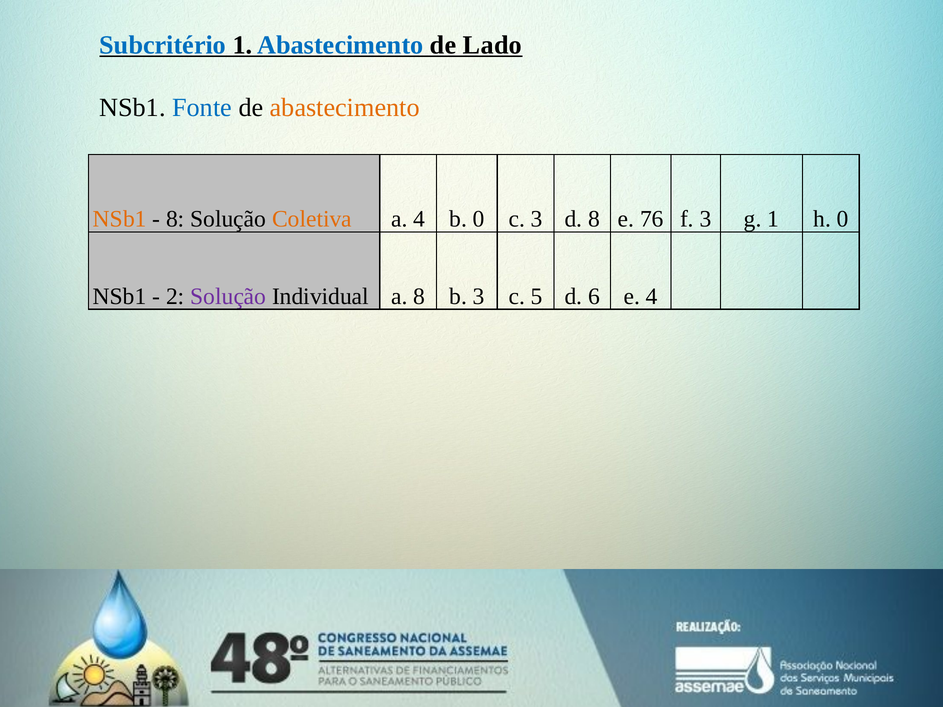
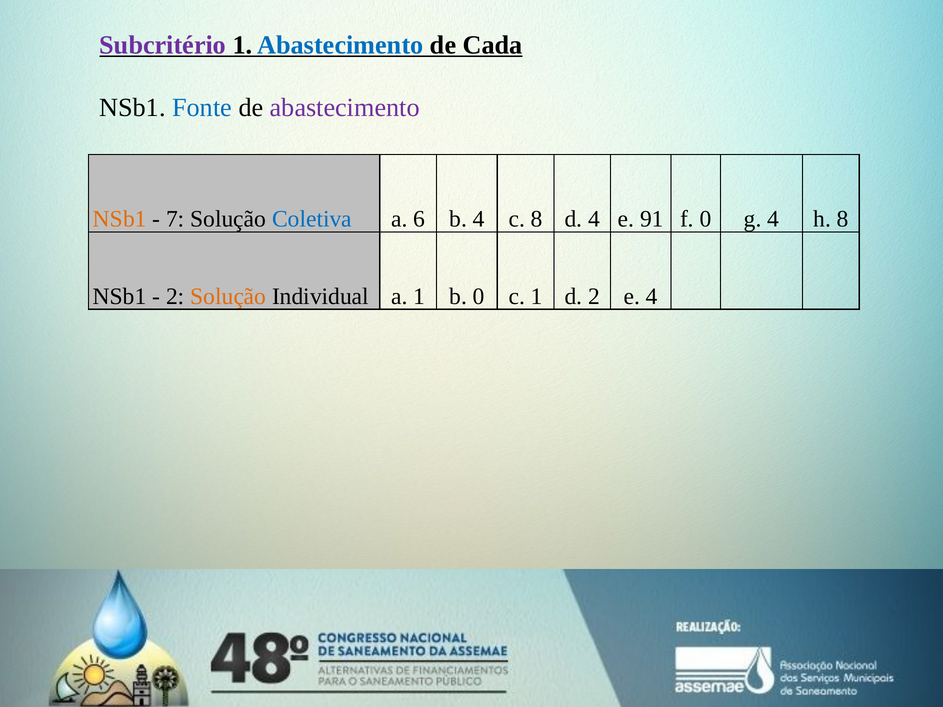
Subcritério colour: blue -> purple
Lado: Lado -> Cada
abastecimento at (345, 108) colour: orange -> purple
8 at (175, 219): 8 -> 7
Coletiva colour: orange -> blue
a 4: 4 -> 6
b 0: 0 -> 4
c 3: 3 -> 8
d 8: 8 -> 4
76: 76 -> 91
f 3: 3 -> 0
g 1: 1 -> 4
h 0: 0 -> 8
Solução at (228, 297) colour: purple -> orange
a 8: 8 -> 1
b 3: 3 -> 0
c 5: 5 -> 1
d 6: 6 -> 2
